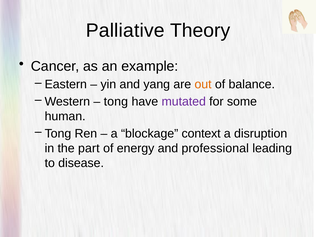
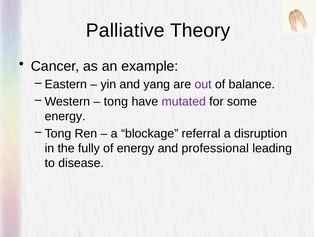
out colour: orange -> purple
human at (65, 116): human -> energy
context: context -> referral
part: part -> fully
